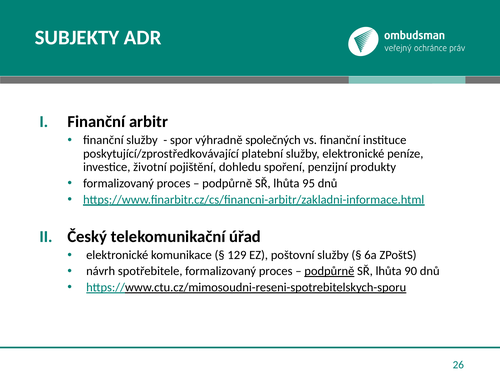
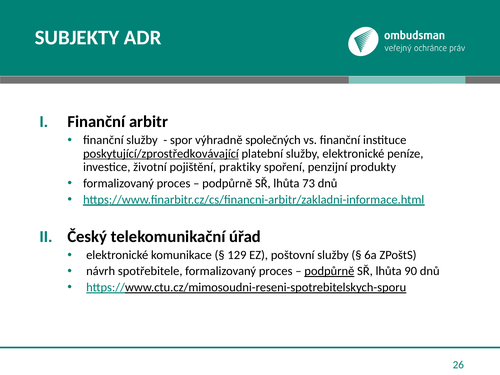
poskytující/zprostředkovávající underline: none -> present
dohledu: dohledu -> praktiky
95: 95 -> 73
